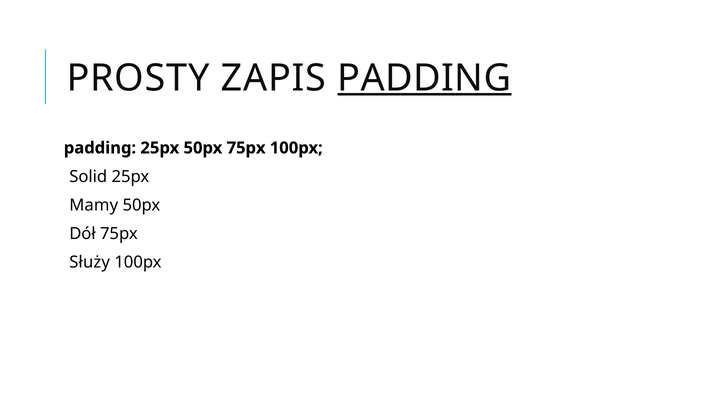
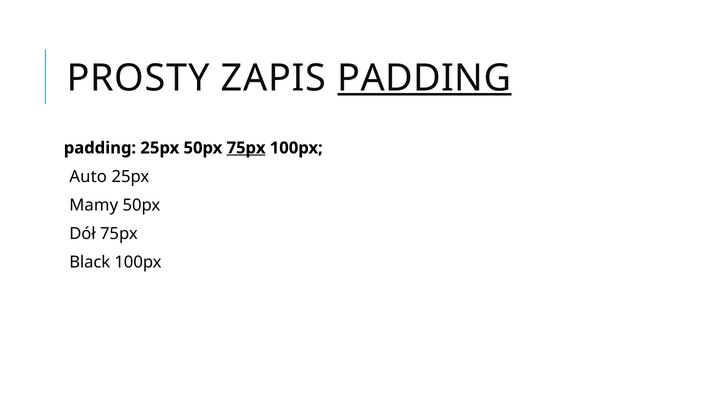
75px at (246, 148) underline: none -> present
Solid: Solid -> Auto
Służy: Służy -> Black
